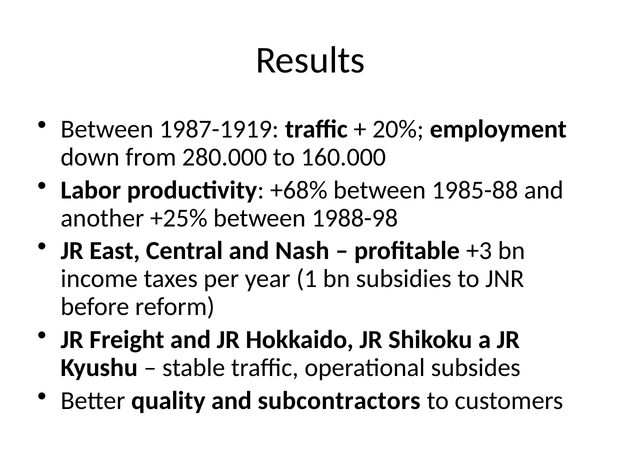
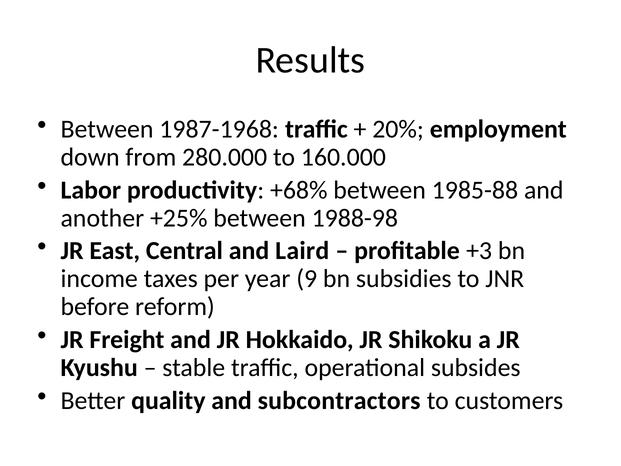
1987-1919: 1987-1919 -> 1987-1968
Nash: Nash -> Laird
1: 1 -> 9
